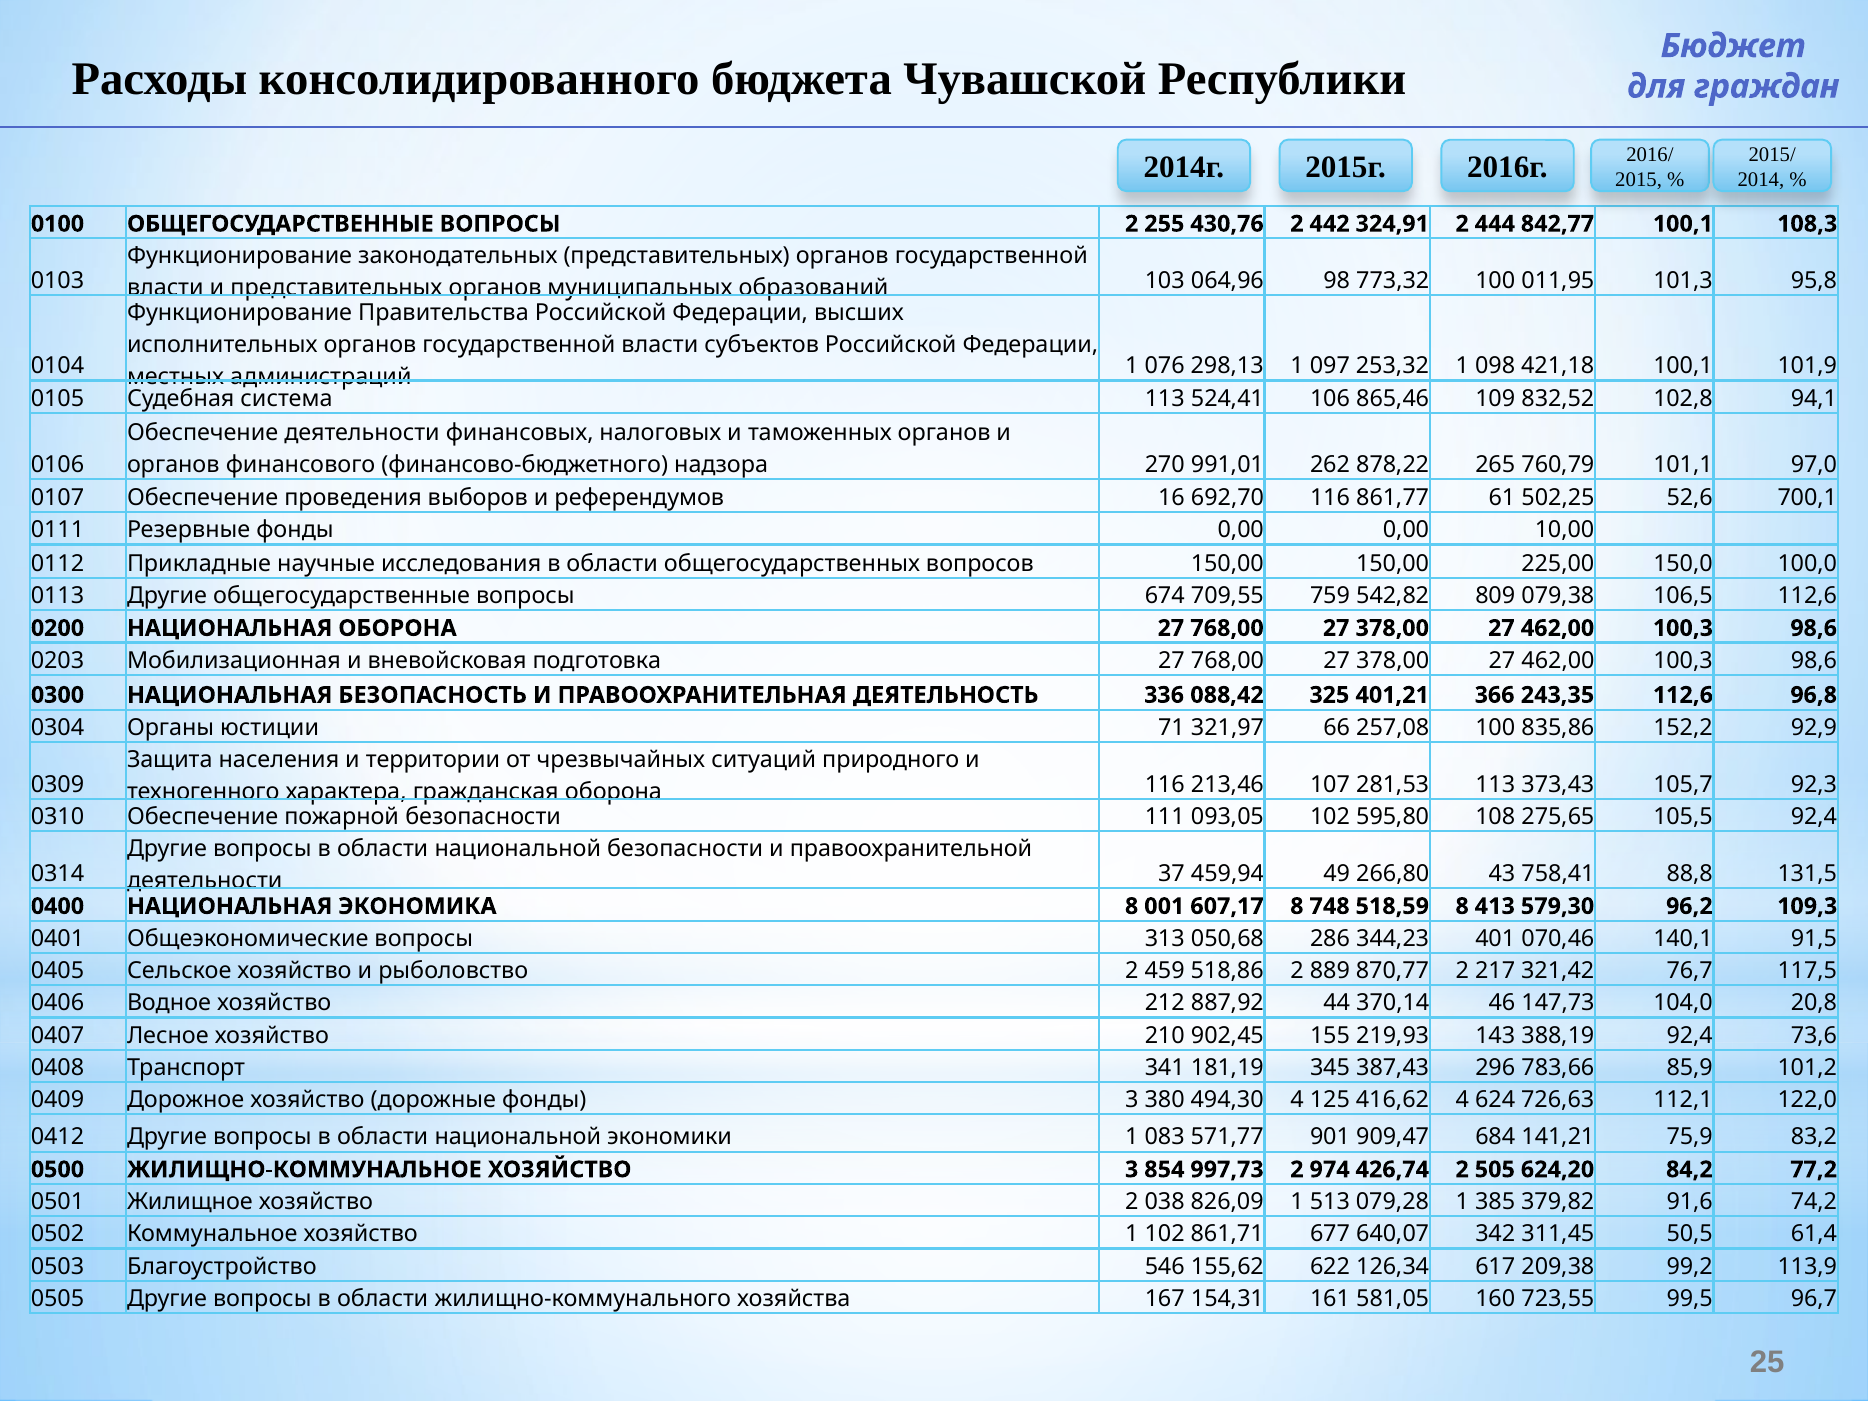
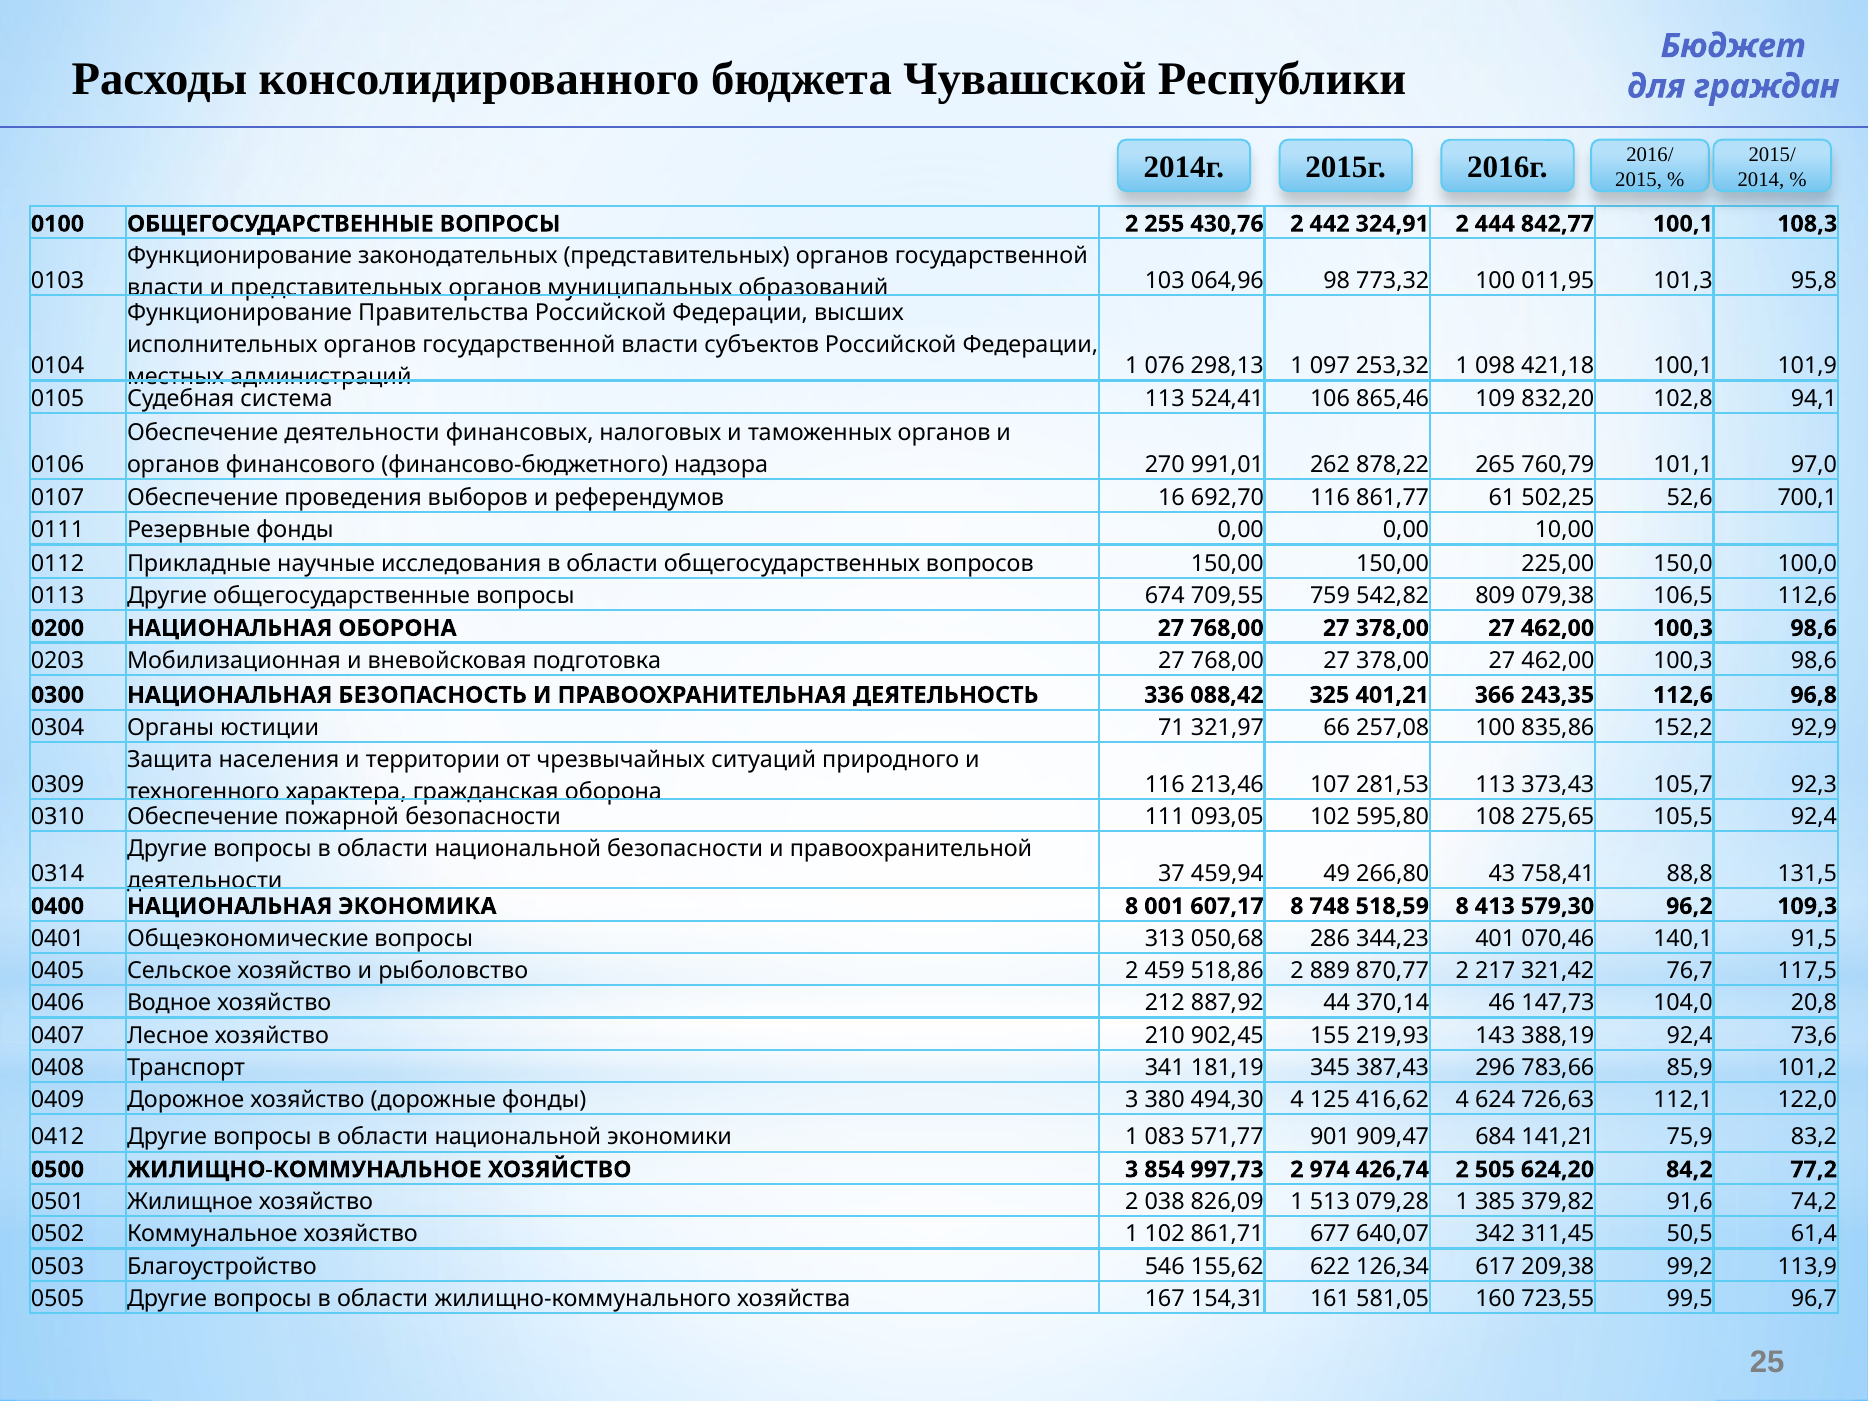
832,52: 832,52 -> 832,20
